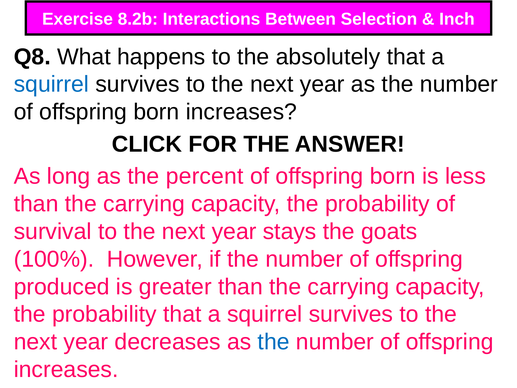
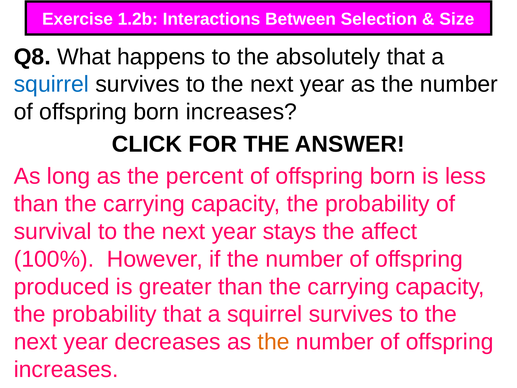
8.2b: 8.2b -> 1.2b
Inch: Inch -> Size
goats: goats -> affect
the at (274, 342) colour: blue -> orange
